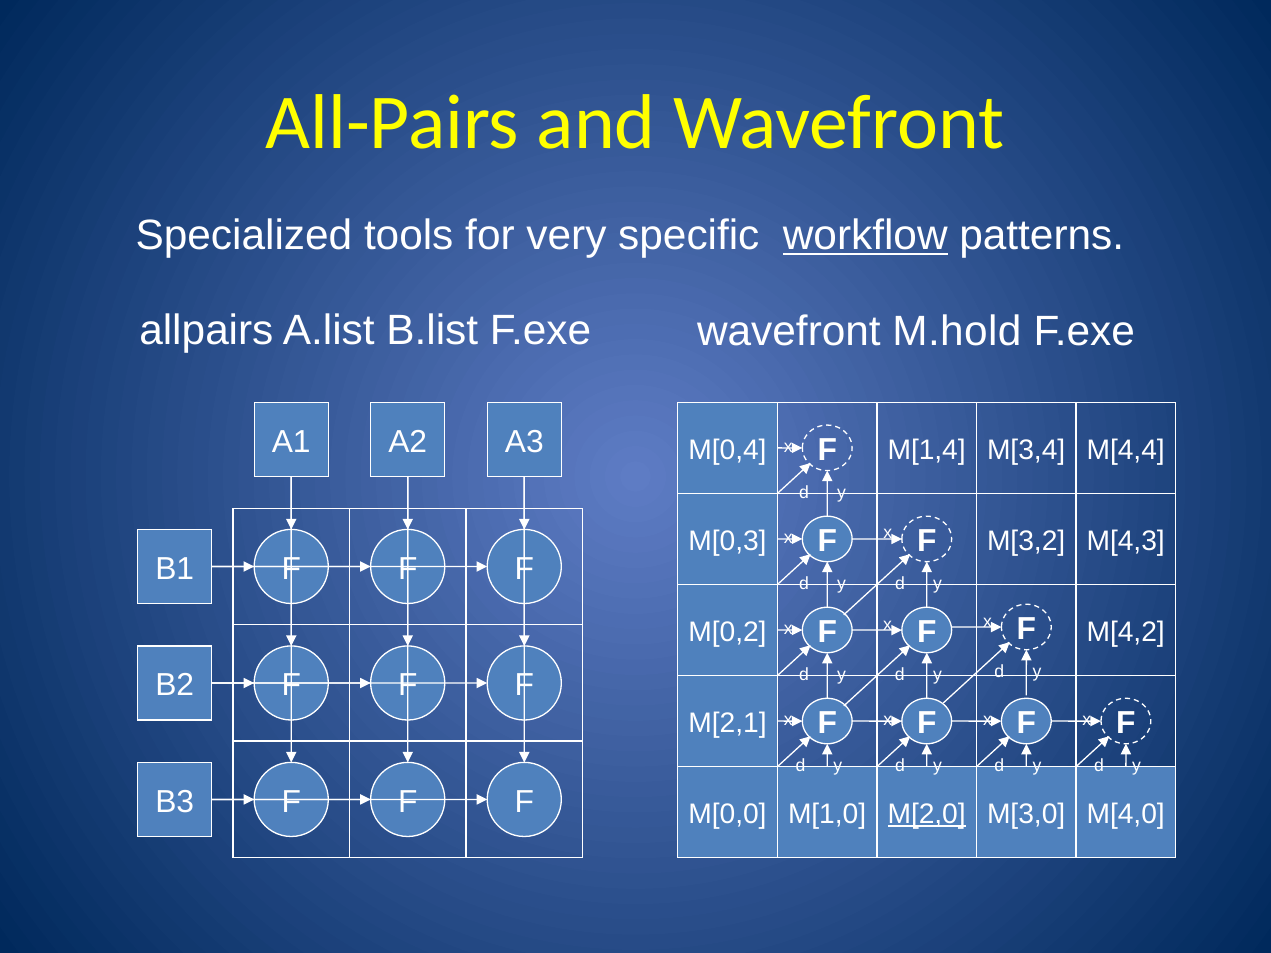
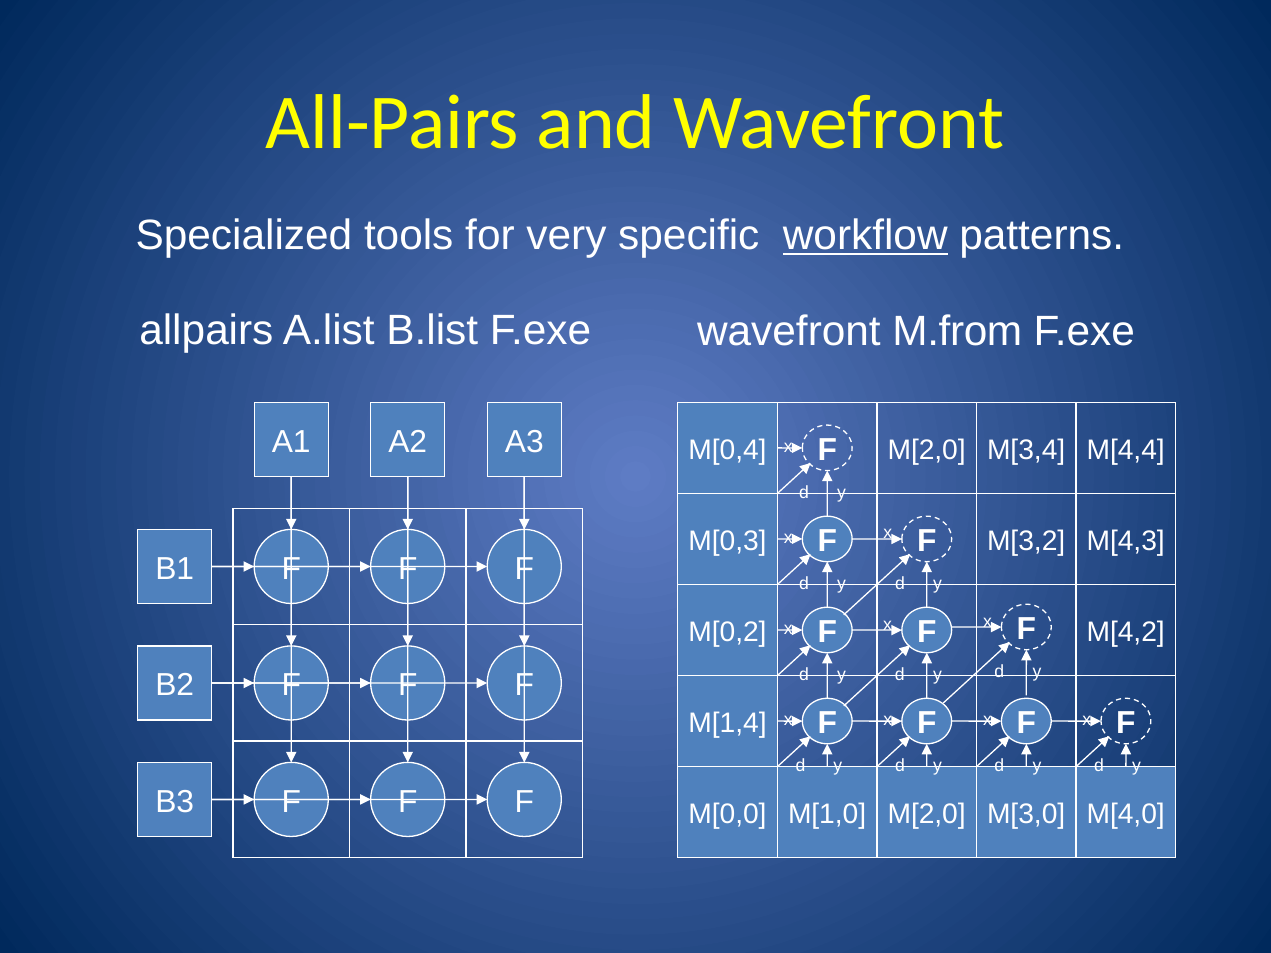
M.hold: M.hold -> M.from
M[1,4 at (927, 450): M[1,4 -> M[2,0
M[2,1: M[2,1 -> M[1,4
M[2,0 at (927, 814) underline: present -> none
